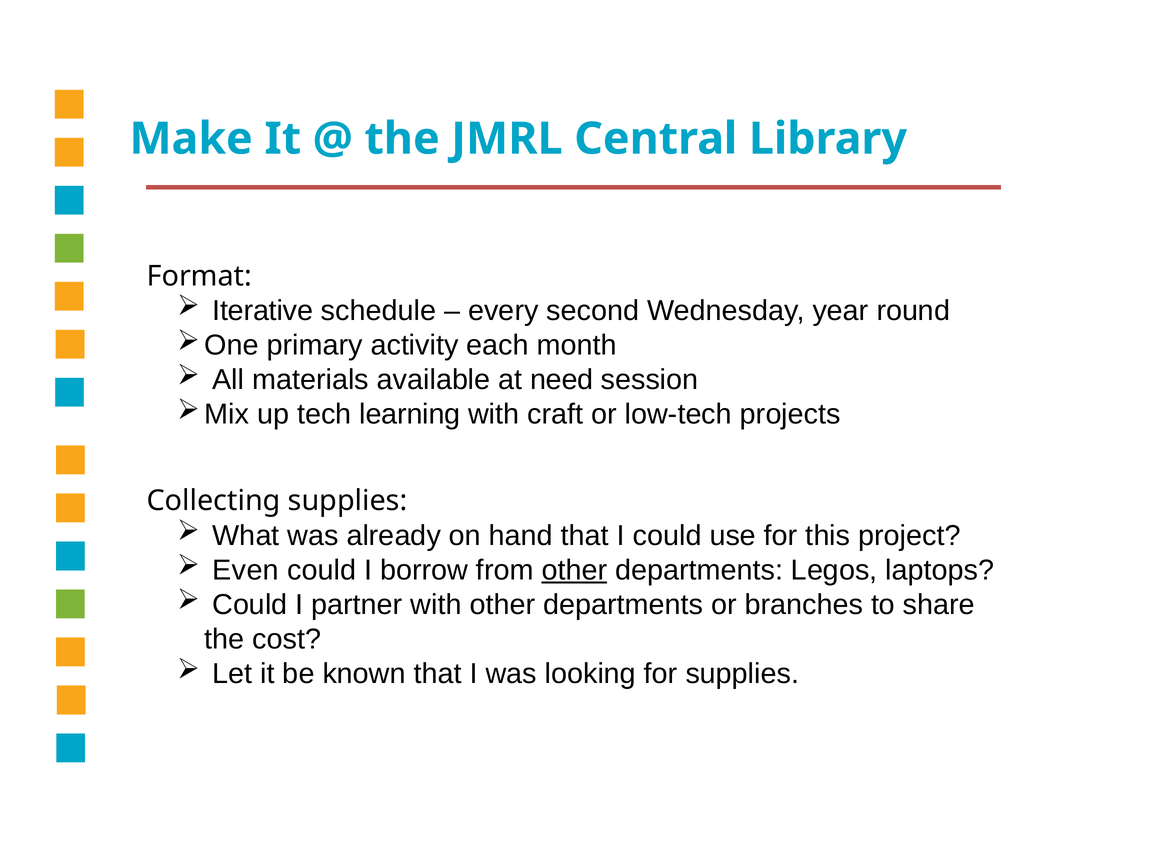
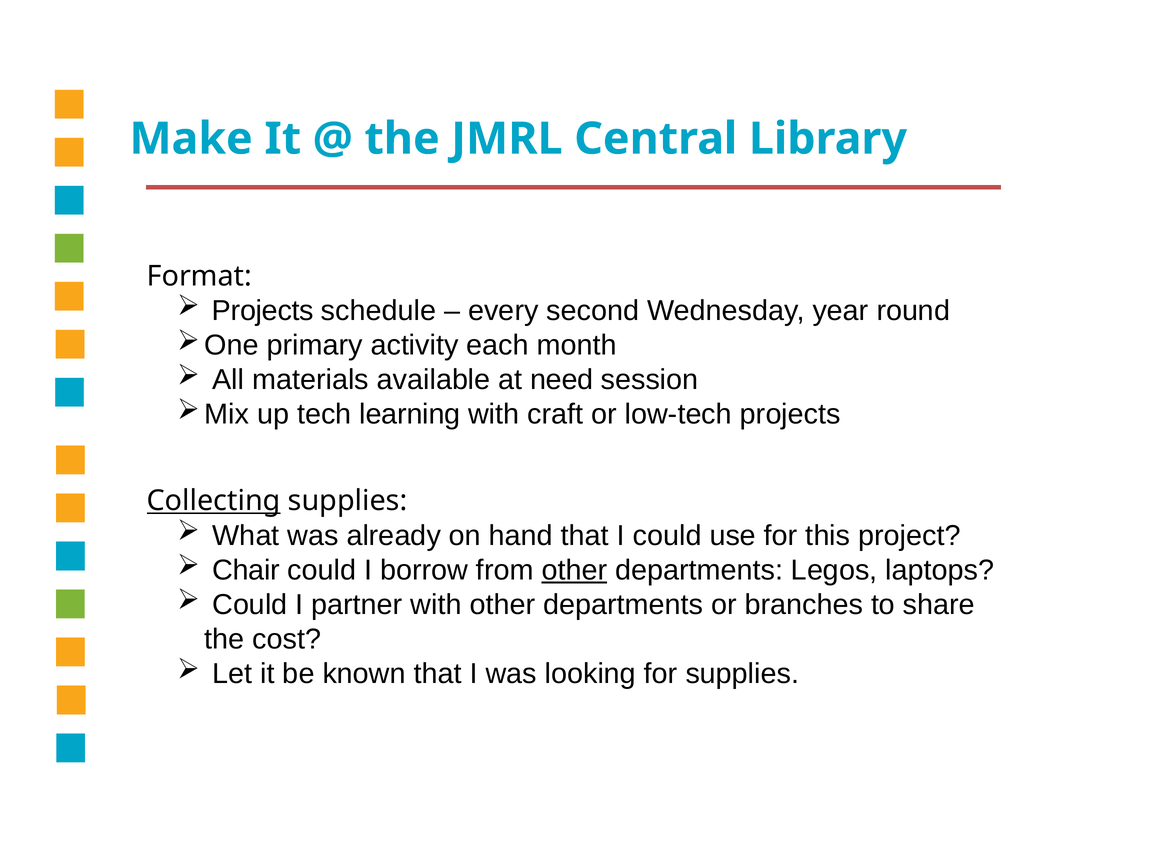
Iterative at (263, 311): Iterative -> Projects
Collecting underline: none -> present
Even: Even -> Chair
